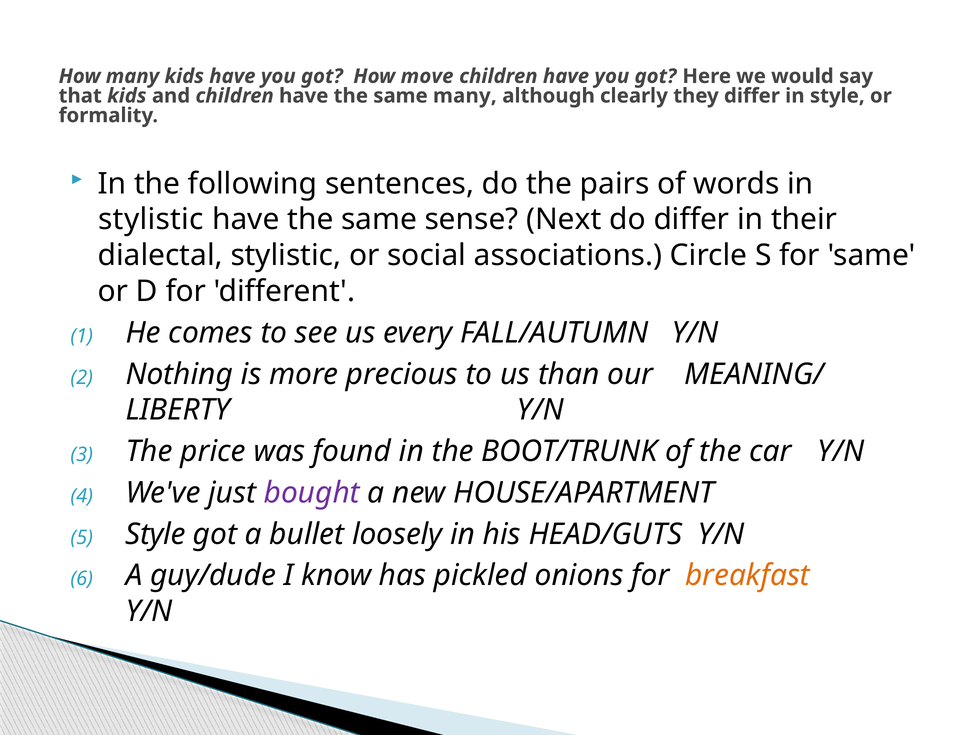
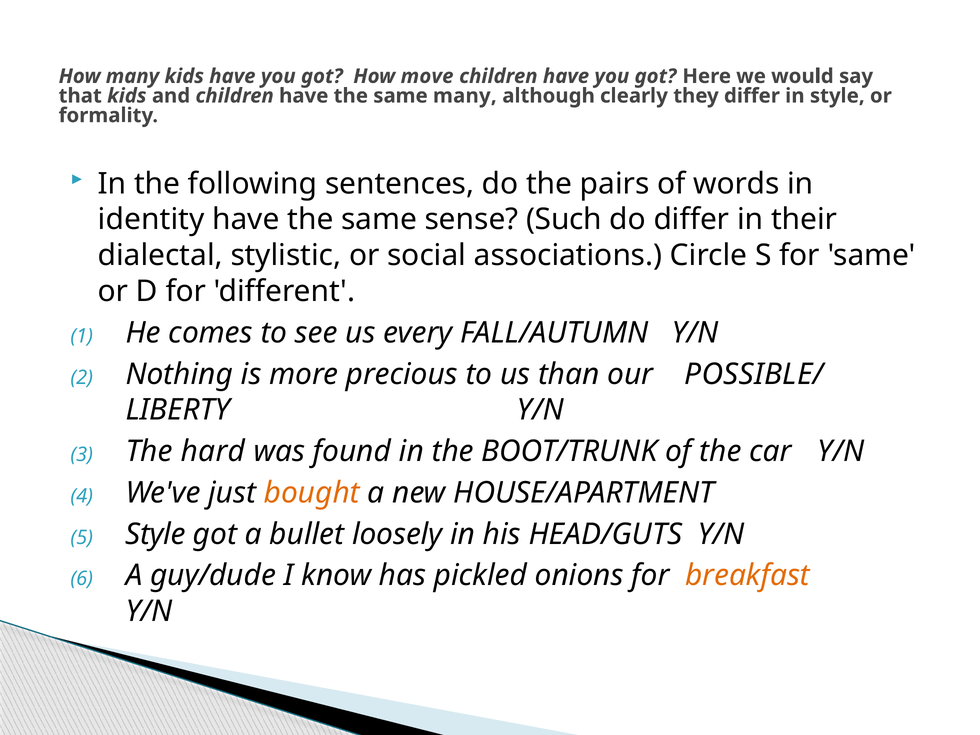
stylistic at (151, 220): stylistic -> identity
Next: Next -> Such
MEANING/: MEANING/ -> POSSIBLE/
price: price -> hard
bought colour: purple -> orange
